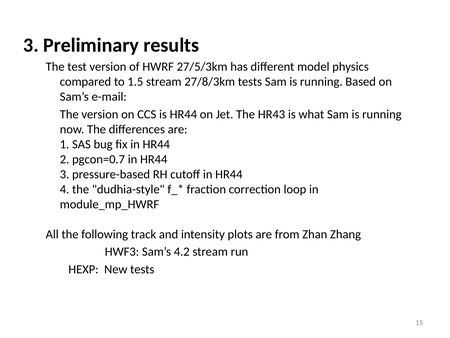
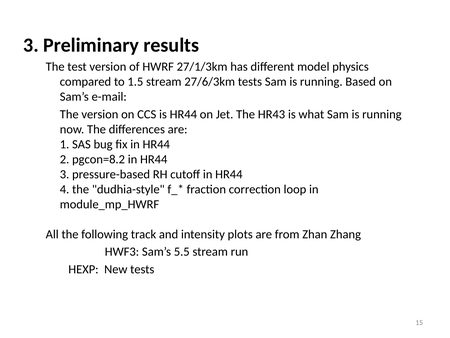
27/5/3km: 27/5/3km -> 27/1/3km
27/8/3km: 27/8/3km -> 27/6/3km
pgcon=0.7: pgcon=0.7 -> pgcon=8.2
4.2: 4.2 -> 5.5
